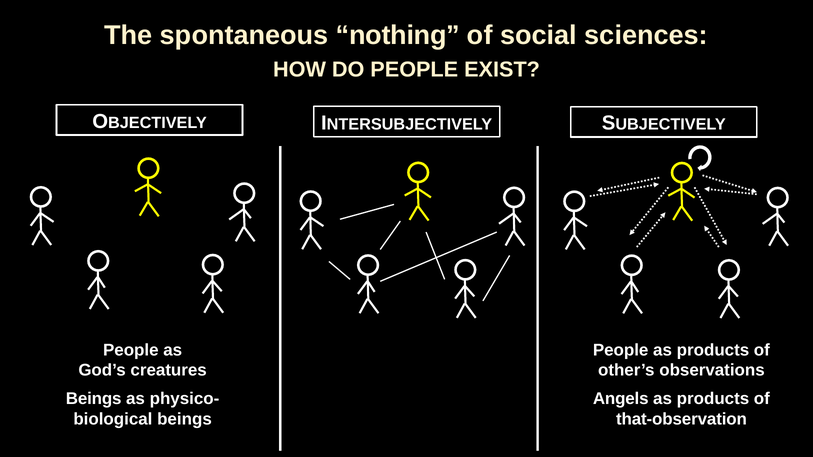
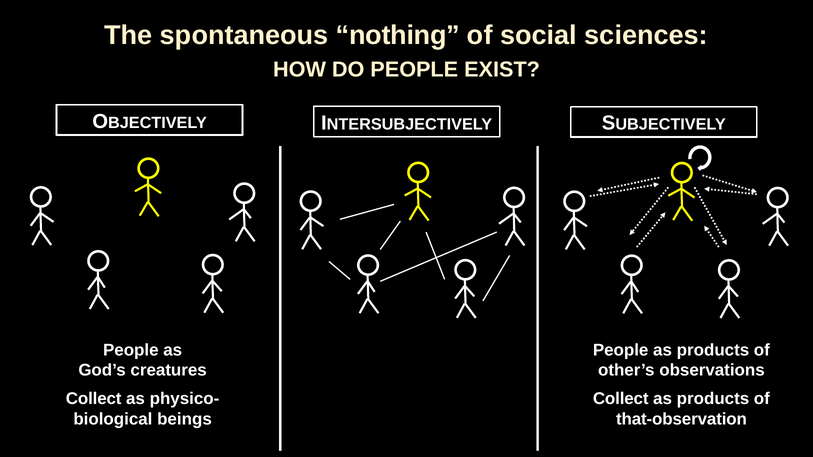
Beings at (94, 399): Beings -> Collect
Angels at (621, 399): Angels -> Collect
